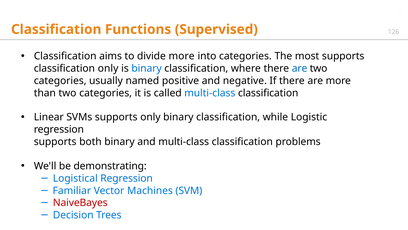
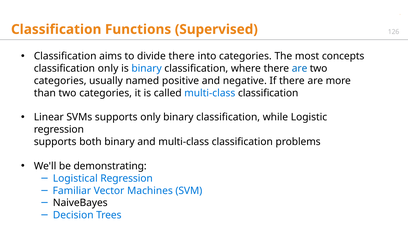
divide more: more -> there
most supports: supports -> concepts
NaiveBayes colour: red -> black
